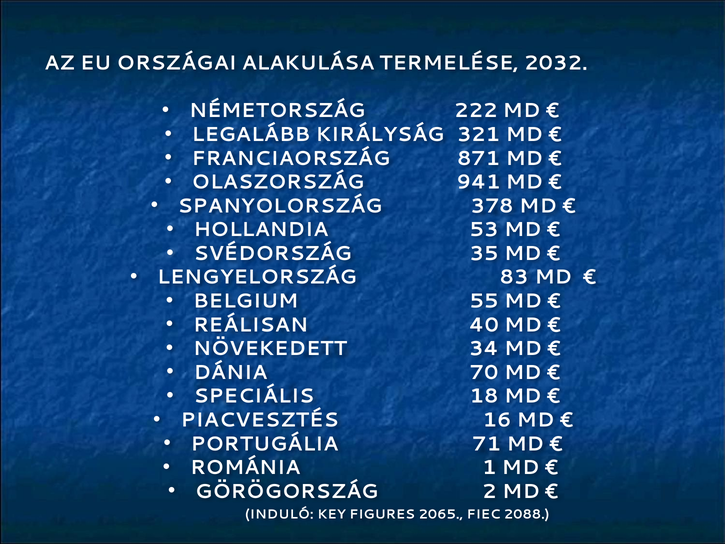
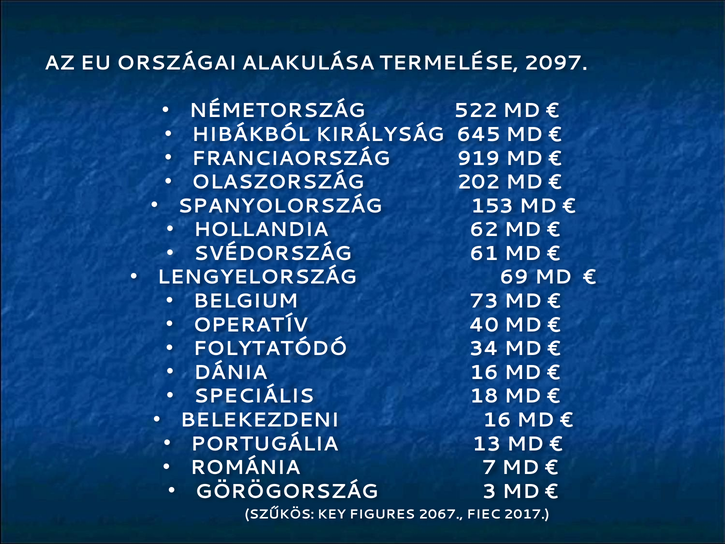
2032: 2032 -> 2097
222: 222 -> 522
LEGALÁBB: LEGALÁBB -> HIBÁKBÓL
321: 321 -> 645
871: 871 -> 919
941: 941 -> 202
378: 378 -> 153
53: 53 -> 62
35: 35 -> 61
83: 83 -> 69
55: 55 -> 73
REÁLISAN: REÁLISAN -> OPERATÍV
NÖVEKEDETT: NÖVEKEDETT -> FOLYTATÓDÓ
DÁNIA 70: 70 -> 16
PIACVESZTÉS: PIACVESZTÉS -> BELEKEZDENI
71: 71 -> 13
1: 1 -> 7
2: 2 -> 3
INDULÓ: INDULÓ -> SZŰKÖS
2065: 2065 -> 2067
2088: 2088 -> 2017
